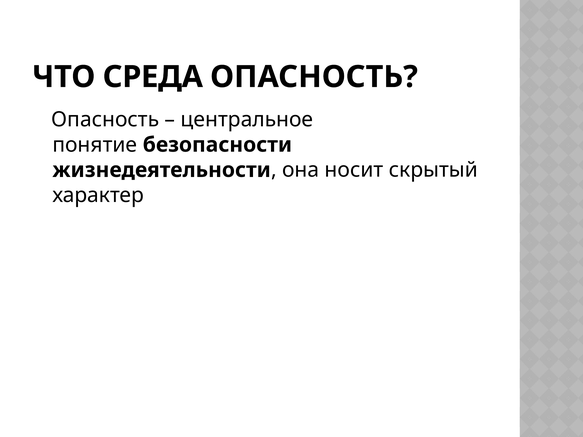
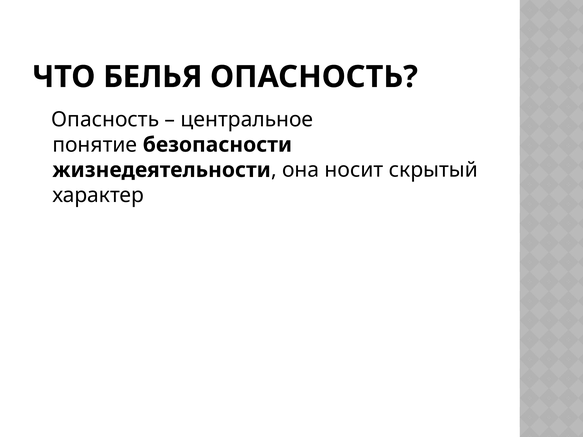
СРЕДА: СРЕДА -> БЕЛЬЯ
